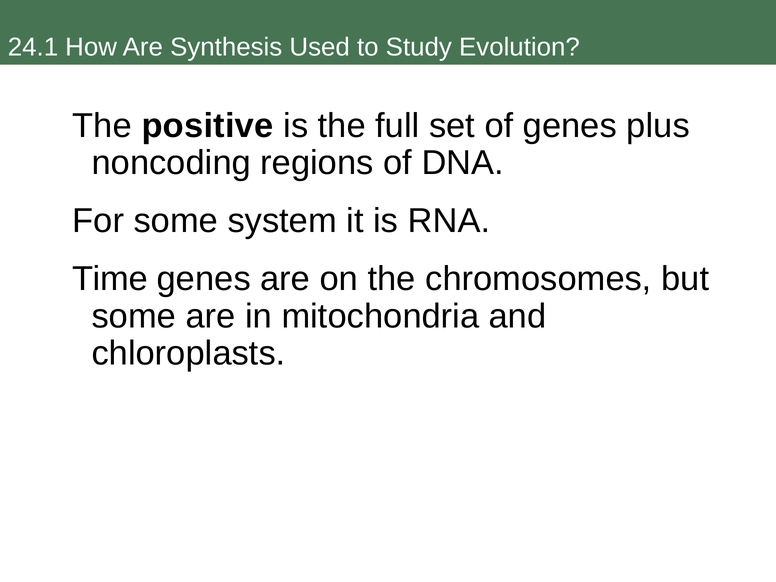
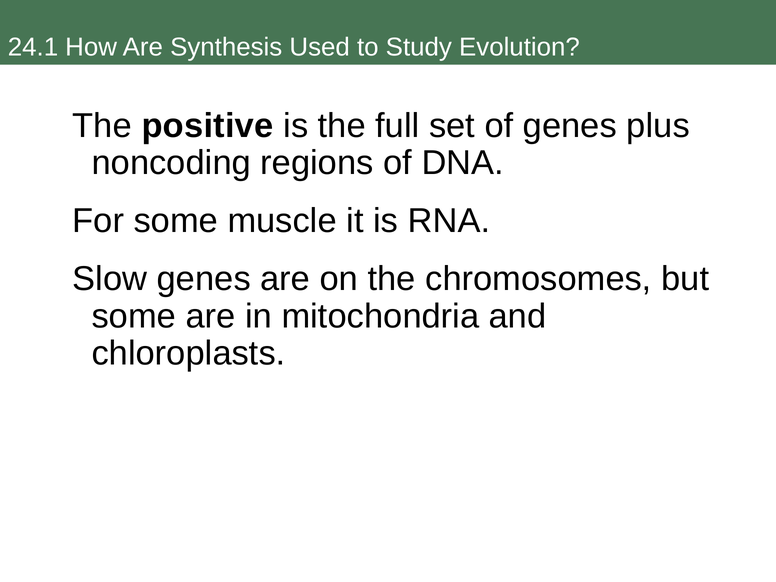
system: system -> muscle
Time: Time -> Slow
